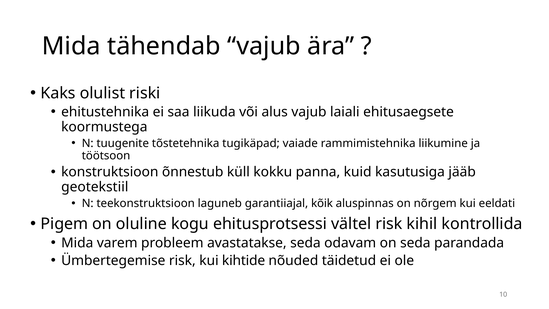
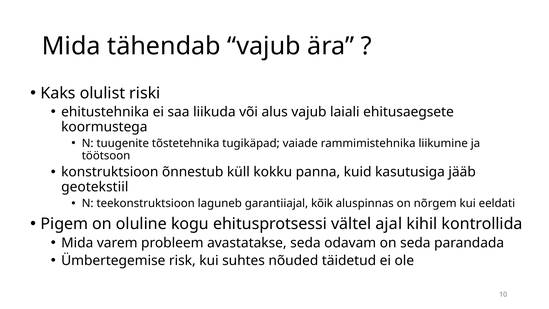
vältel risk: risk -> ajal
kihtide: kihtide -> suhtes
